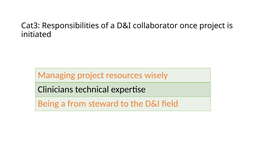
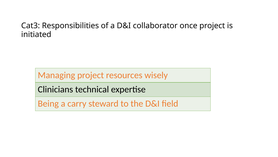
from: from -> carry
